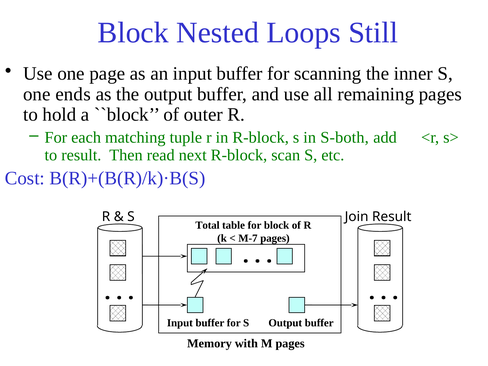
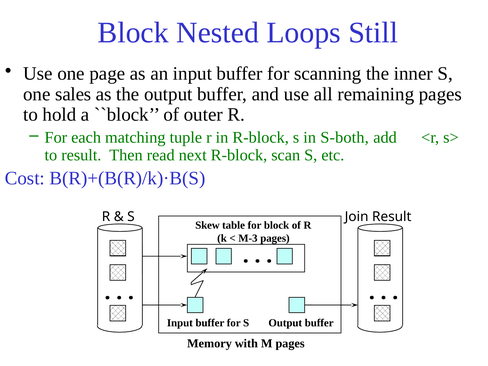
ends: ends -> sales
Total: Total -> Skew
M-7: M-7 -> M-3
